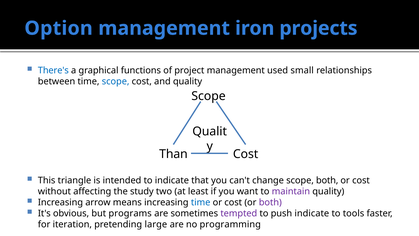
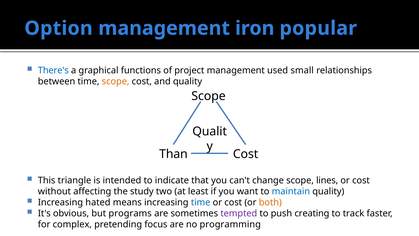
projects: projects -> popular
scope at (116, 81) colour: blue -> orange
scope both: both -> lines
maintain colour: purple -> blue
arrow: arrow -> hated
both at (270, 202) colour: purple -> orange
push indicate: indicate -> creating
tools: tools -> track
iteration: iteration -> complex
large: large -> focus
